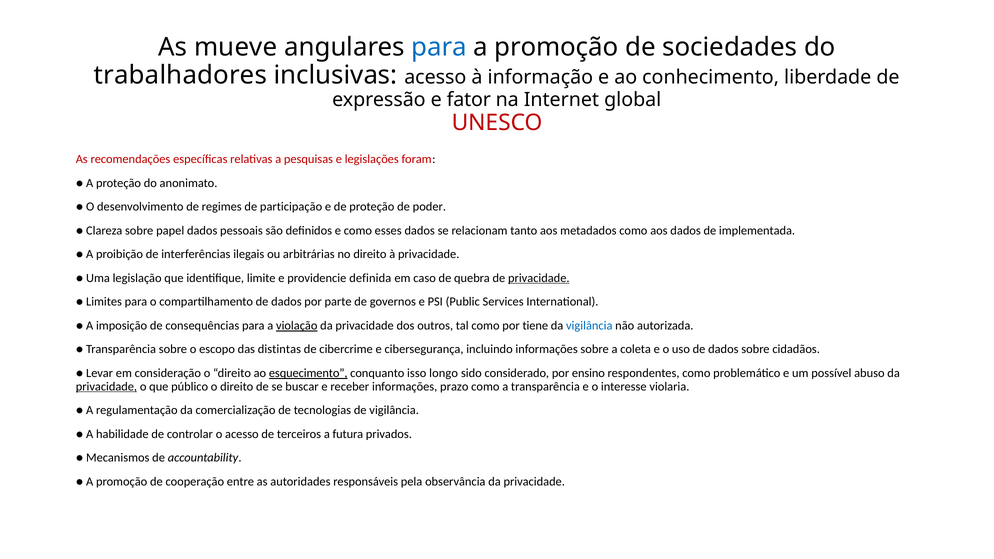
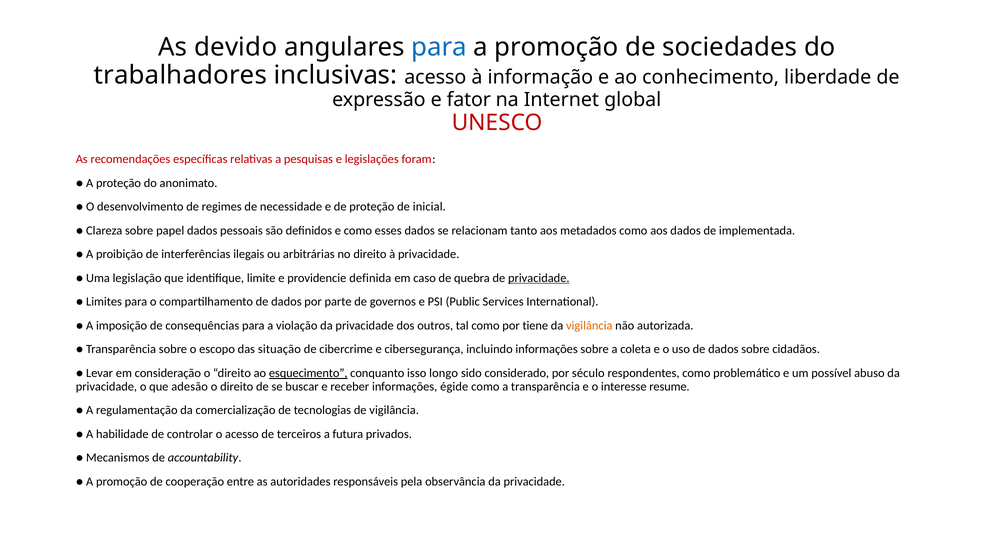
mueve: mueve -> devido
participação: participação -> necessidade
poder: poder -> inicial
violação underline: present -> none
vigilância at (589, 326) colour: blue -> orange
distintas: distintas -> situação
ensino: ensino -> século
privacidade at (106, 387) underline: present -> none
público: público -> adesão
prazo: prazo -> égide
violaria: violaria -> resume
